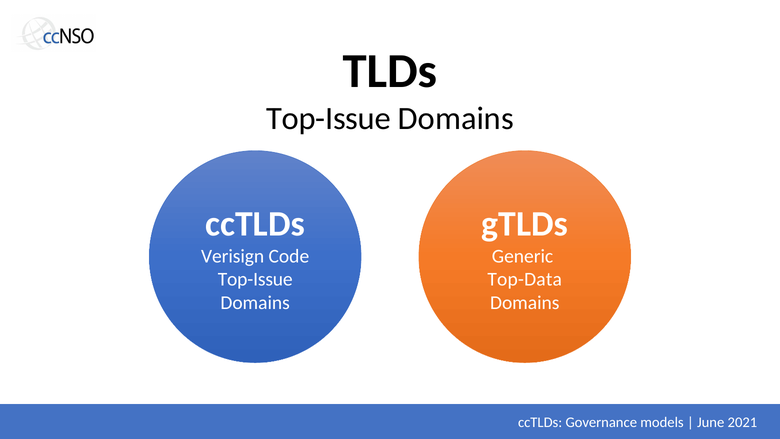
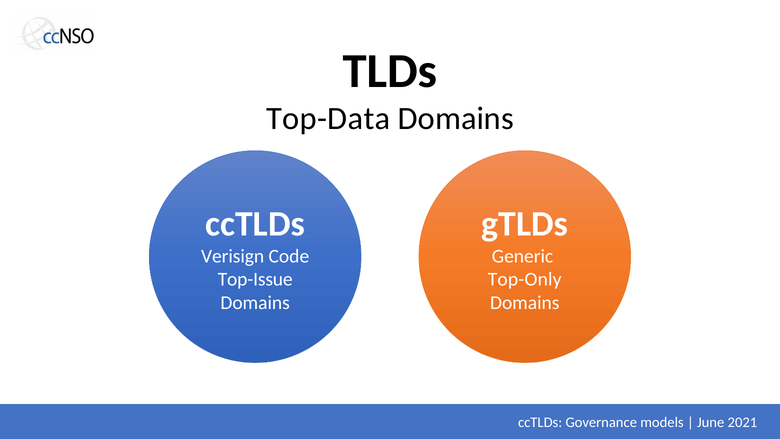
Top-Issue at (329, 119): Top-Issue -> Top-Data
Top-Data: Top-Data -> Top-Only
